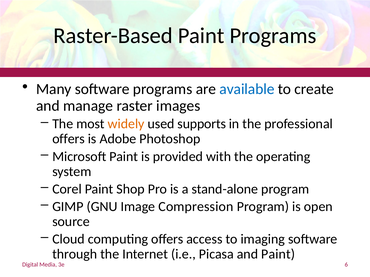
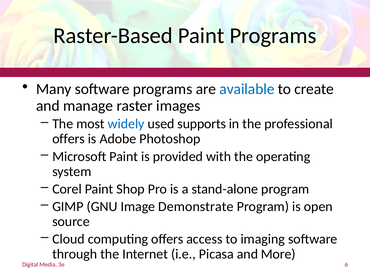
widely colour: orange -> blue
Compression: Compression -> Demonstrate
and Paint: Paint -> More
